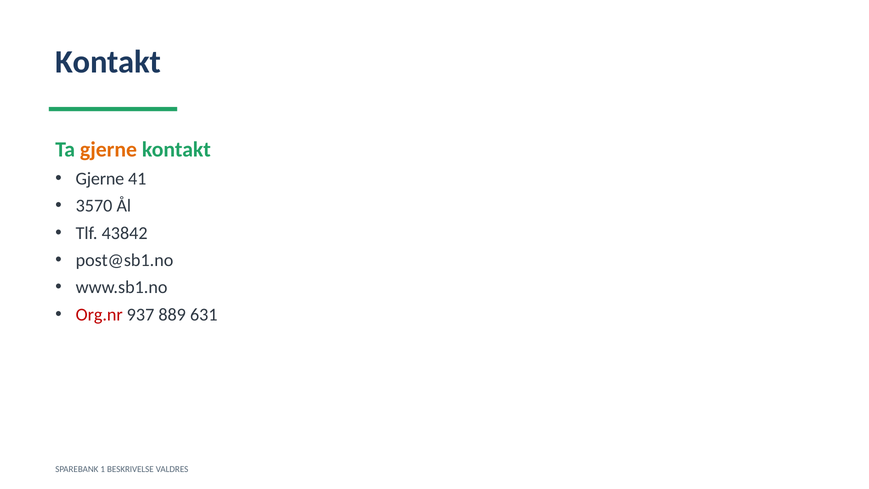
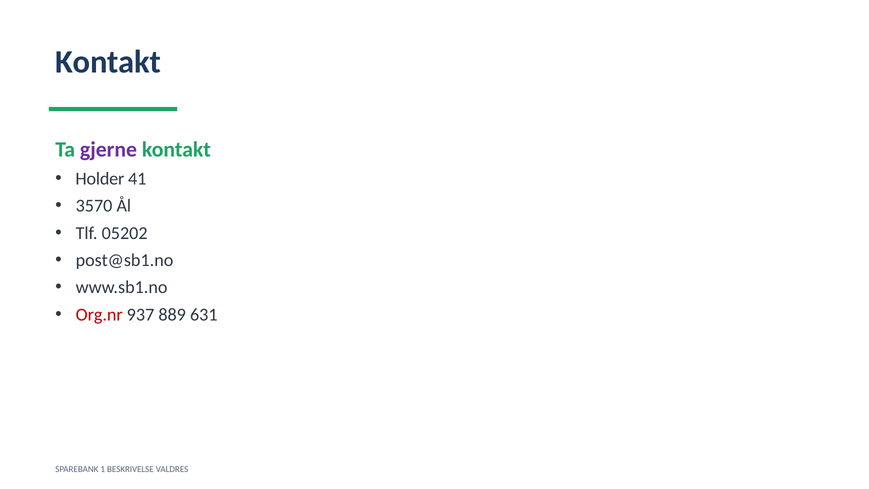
gjerne at (108, 150) colour: orange -> purple
Gjerne at (100, 179): Gjerne -> Holder
43842: 43842 -> 05202
